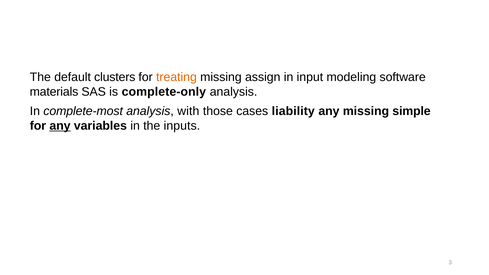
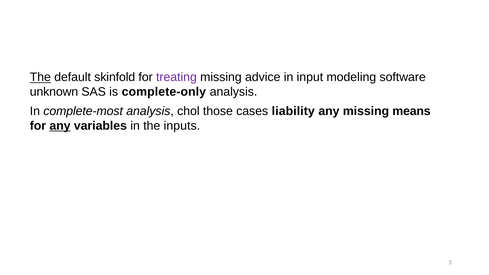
The at (40, 77) underline: none -> present
clusters: clusters -> skinfold
treating colour: orange -> purple
assign: assign -> advice
materials: materials -> unknown
with: with -> chol
simple: simple -> means
